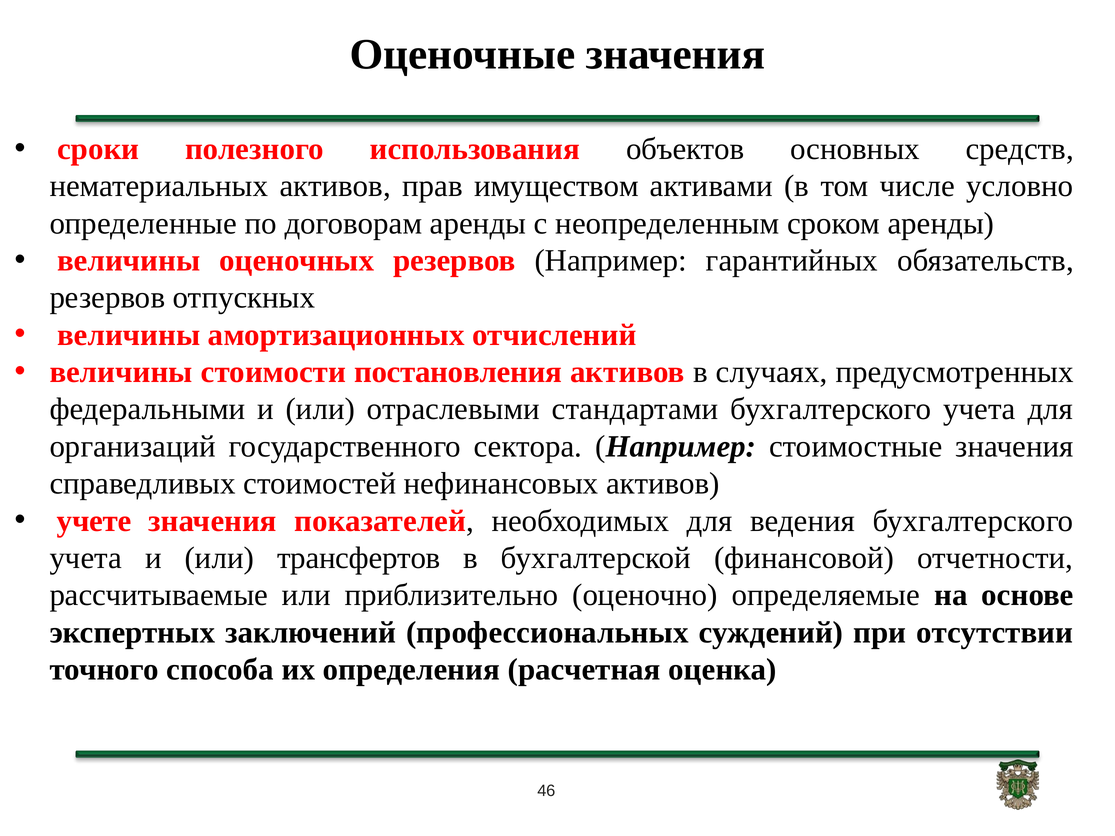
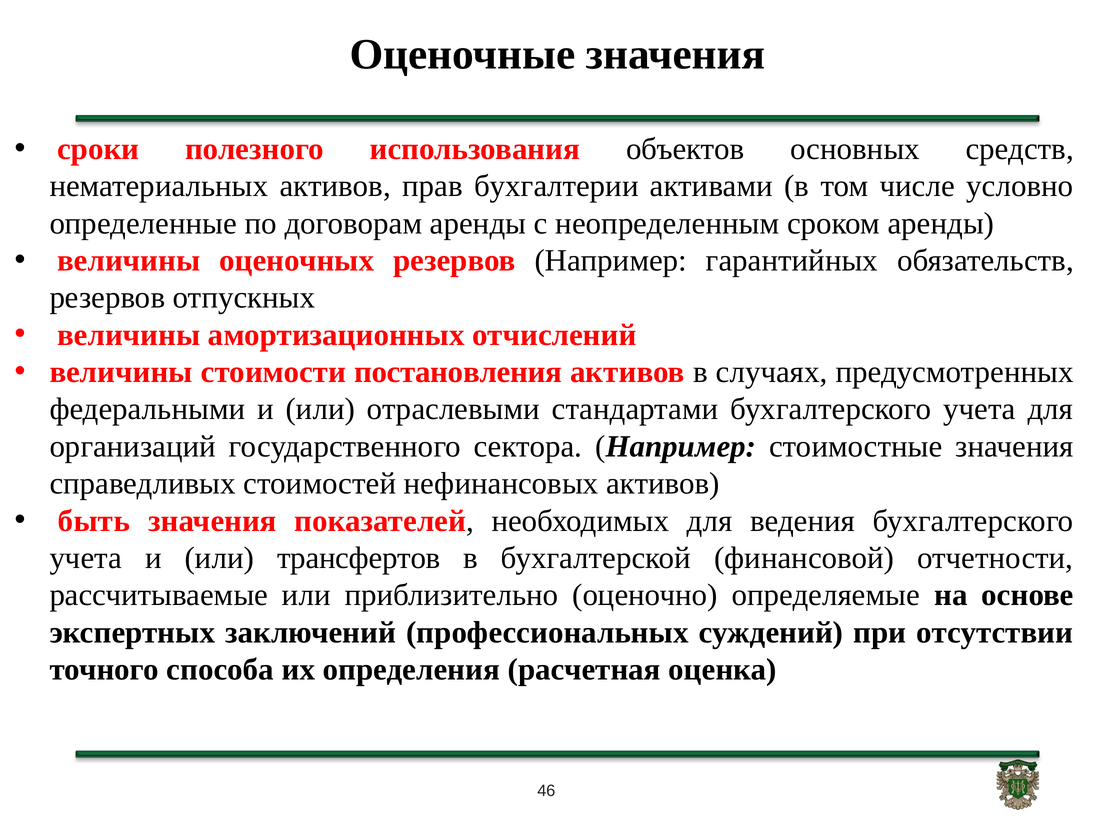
имуществом: имуществом -> бухгалтерии
учете: учете -> быть
